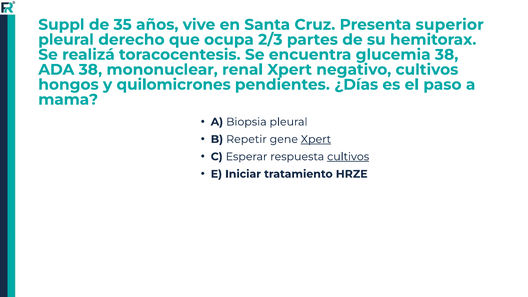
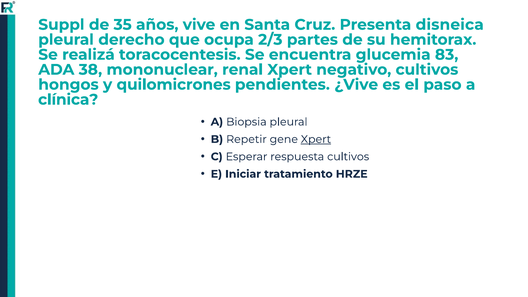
superior: superior -> disneica
glucemia 38: 38 -> 83
¿Días: ¿Días -> ¿Vive
mama: mama -> clínica
cultivos at (348, 157) underline: present -> none
